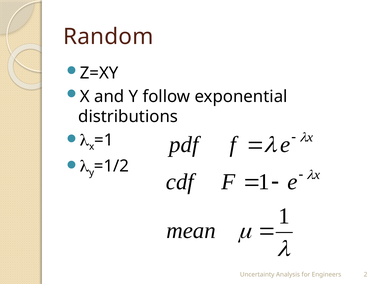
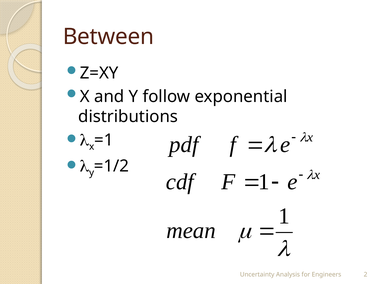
Random: Random -> Between
